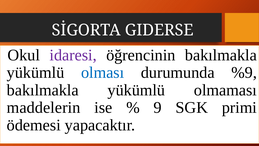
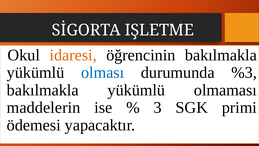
GIDERSE: GIDERSE -> IŞLETME
idaresi colour: purple -> orange
%9: %9 -> %3
9: 9 -> 3
